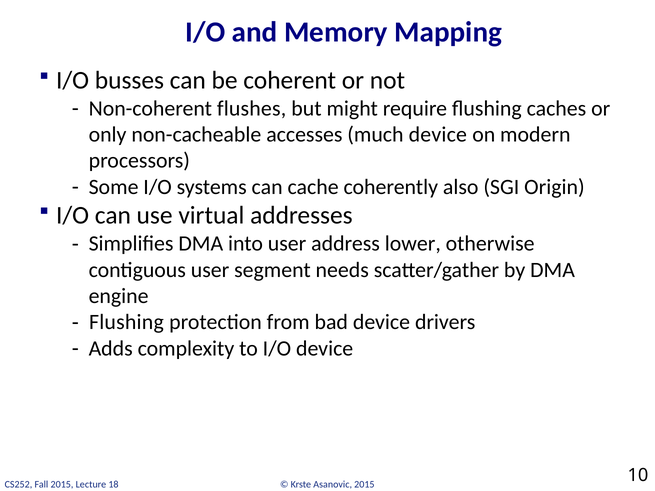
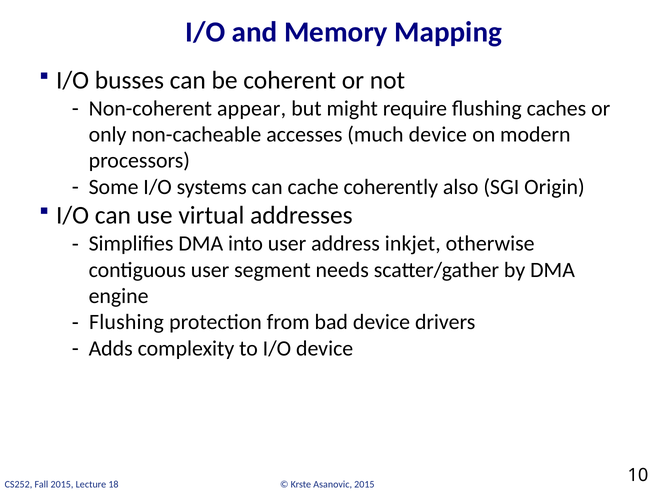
flushes: flushes -> appear
lower: lower -> inkjet
